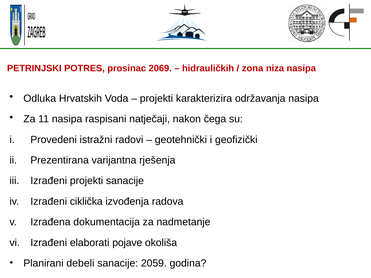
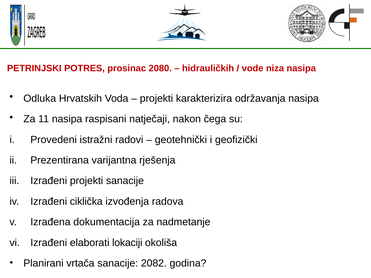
2069: 2069 -> 2080
zona: zona -> vode
pojave: pojave -> lokaciji
debeli: debeli -> vrtača
2059: 2059 -> 2082
